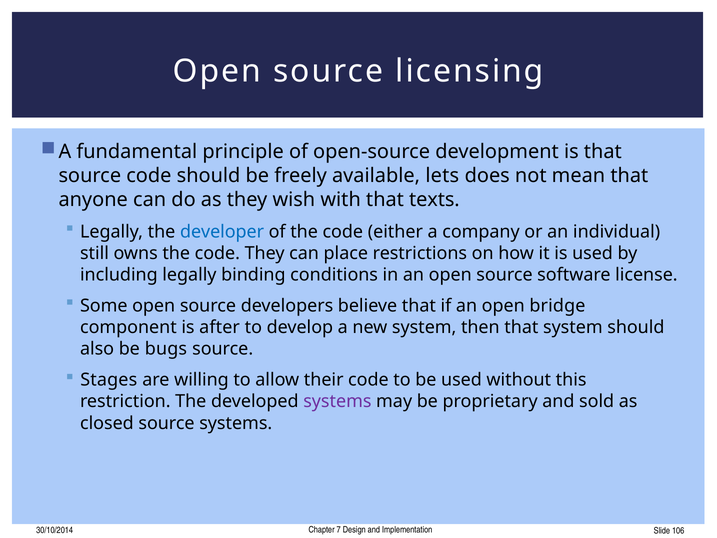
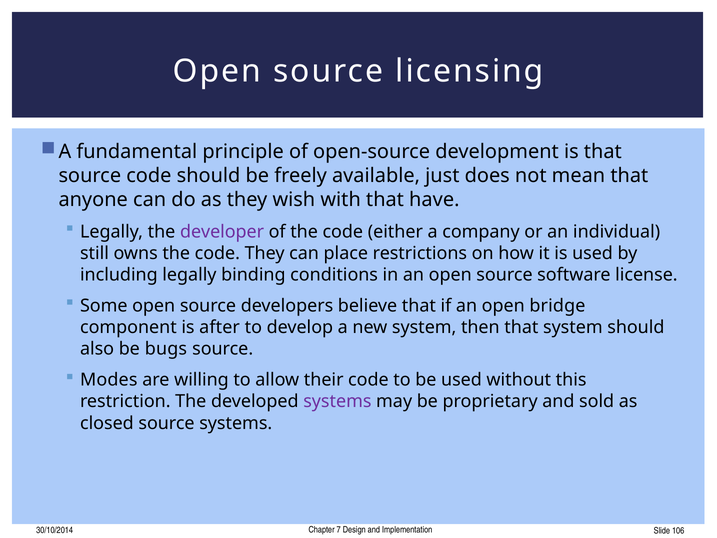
lets: lets -> just
texts: texts -> have
developer colour: blue -> purple
Stages: Stages -> Modes
